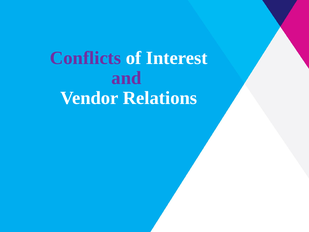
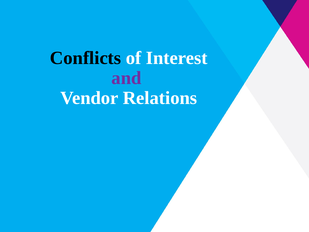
Conflicts at (86, 58) colour: purple -> black
